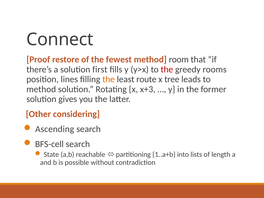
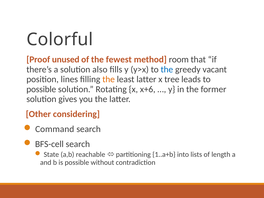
Connect: Connect -> Colorful
restore: restore -> unused
first: first -> also
the at (167, 69) colour: red -> blue
rooms: rooms -> vacant
least route: route -> latter
method at (41, 89): method -> possible
x+3: x+3 -> x+6
Ascending: Ascending -> Command
